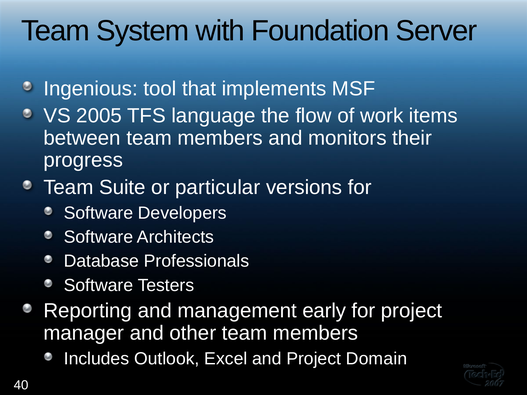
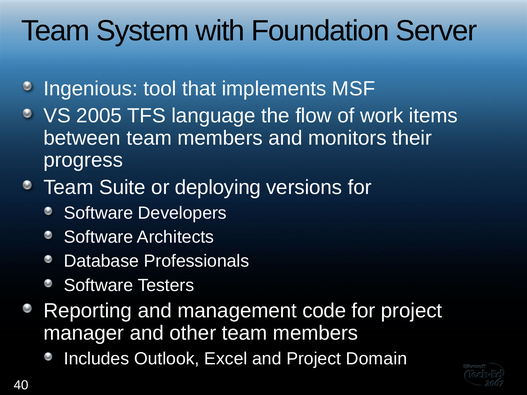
particular: particular -> deploying
early: early -> code
